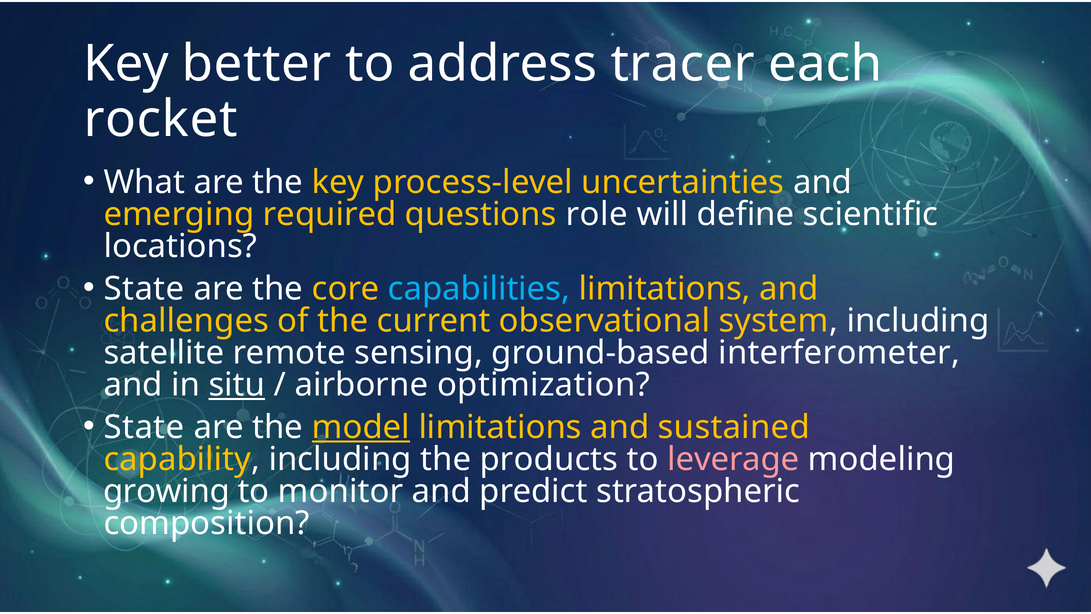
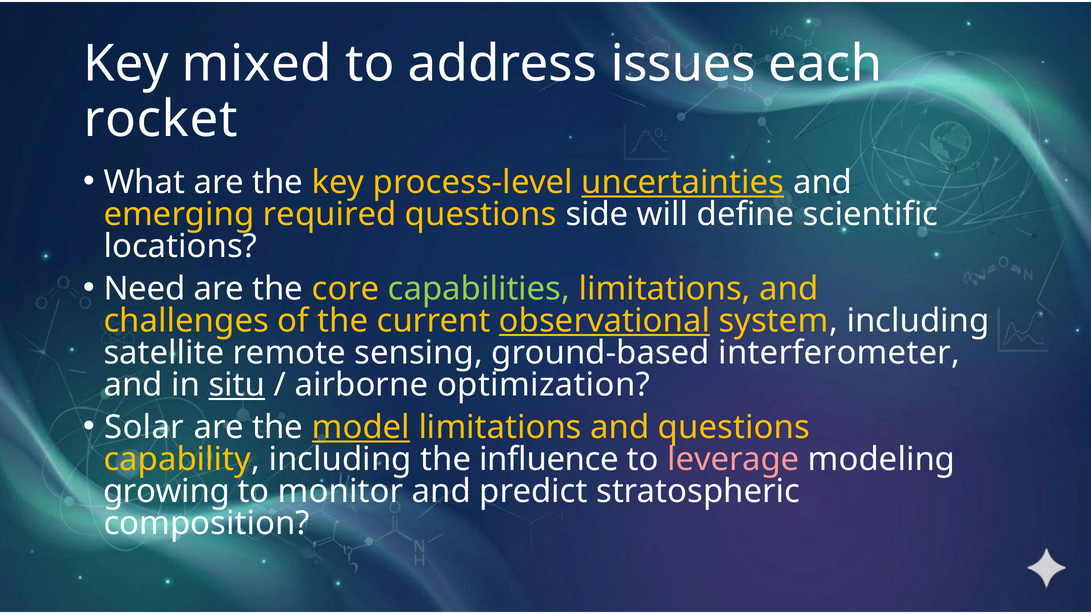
better: better -> mixed
tracer: tracer -> issues
uncertainties underline: none -> present
role: role -> side
State at (144, 289): State -> Need
capabilities colour: light blue -> light green
observational underline: none -> present
State at (144, 427): State -> Solar
and sustained: sustained -> questions
products: products -> influence
